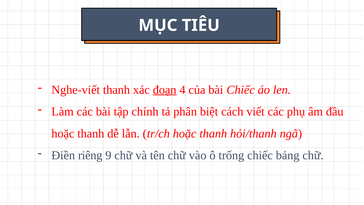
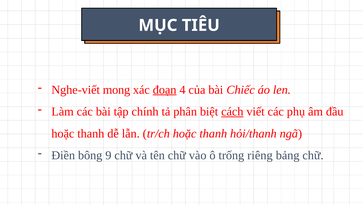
Nghe-viết thanh: thanh -> mong
cách underline: none -> present
riêng: riêng -> bông
trống chiếc: chiếc -> riêng
